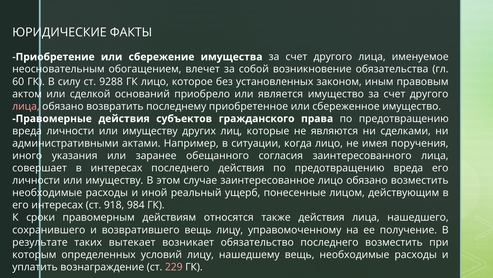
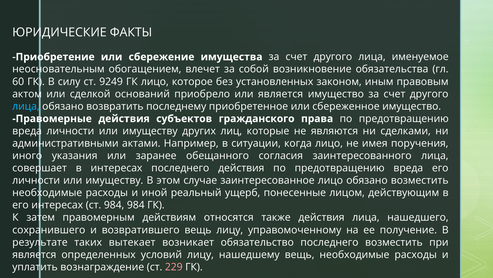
9288: 9288 -> 9249
лица at (26, 106) colour: pink -> light blue
ст 918: 918 -> 984
сроки: сроки -> затем
которым at (34, 254): которым -> является
